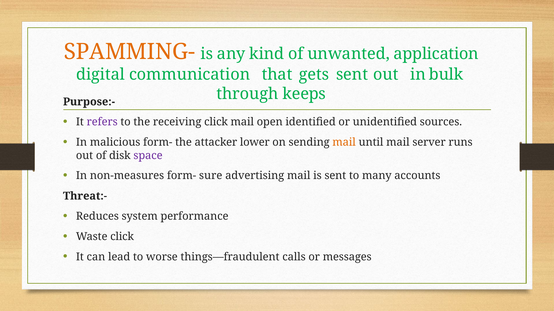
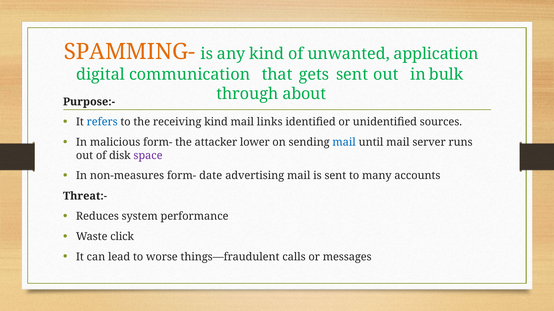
keeps: keeps -> about
refers colour: purple -> blue
receiving click: click -> kind
open: open -> links
mail at (344, 143) colour: orange -> blue
sure: sure -> date
